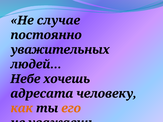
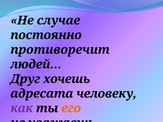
уважительных: уважительных -> противоречит
Небе: Небе -> Друг
как colour: orange -> purple
